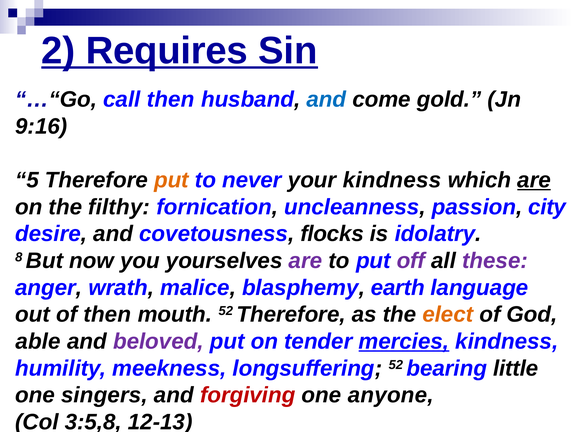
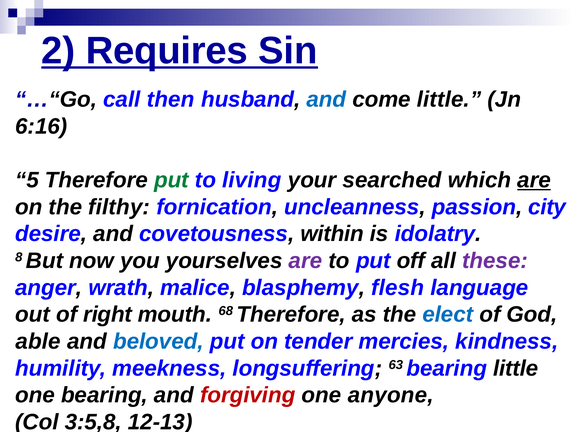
come gold: gold -> little
9:16: 9:16 -> 6:16
put at (171, 180) colour: orange -> green
never: never -> living
your kindness: kindness -> searched
flocks: flocks -> within
off colour: purple -> black
earth: earth -> flesh
of then: then -> right
mouth 52: 52 -> 68
elect colour: orange -> blue
beloved colour: purple -> blue
mercies underline: present -> none
longsuffering 52: 52 -> 63
one singers: singers -> bearing
